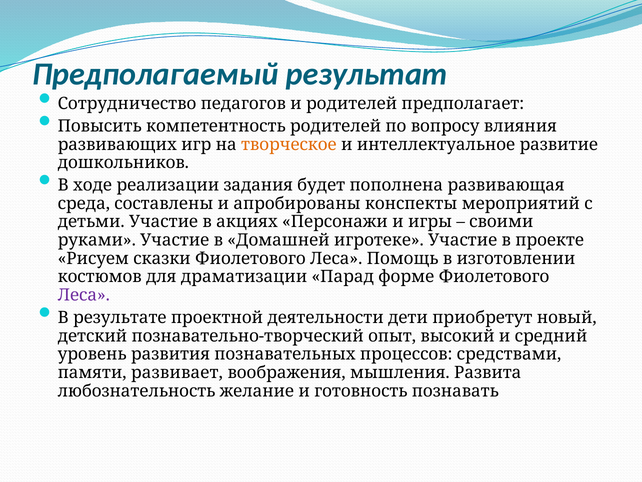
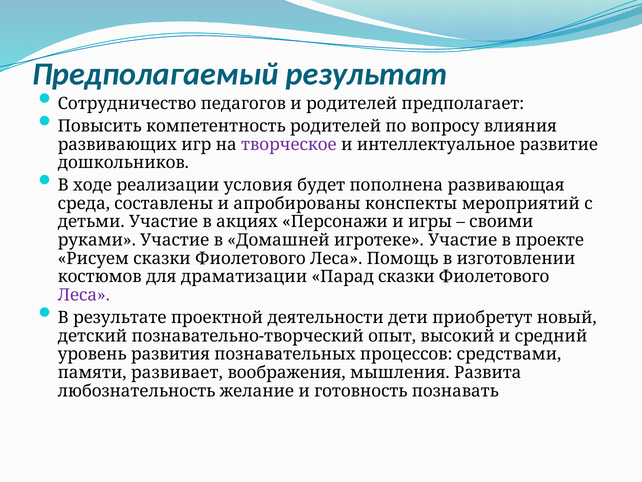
творческое colour: orange -> purple
задания: задания -> условия
Парад форме: форме -> сказки
